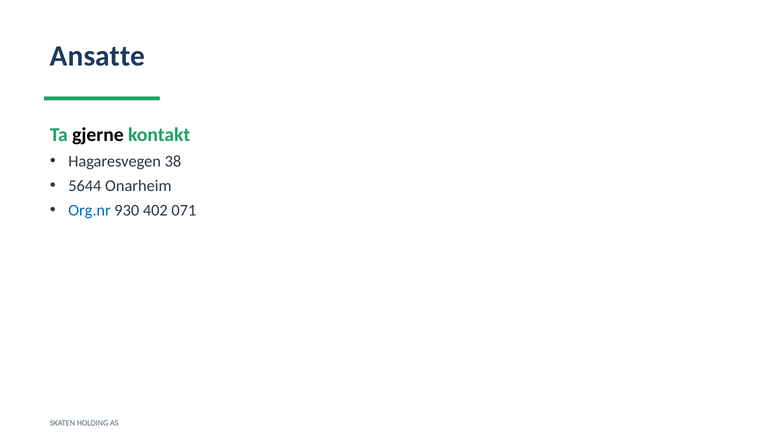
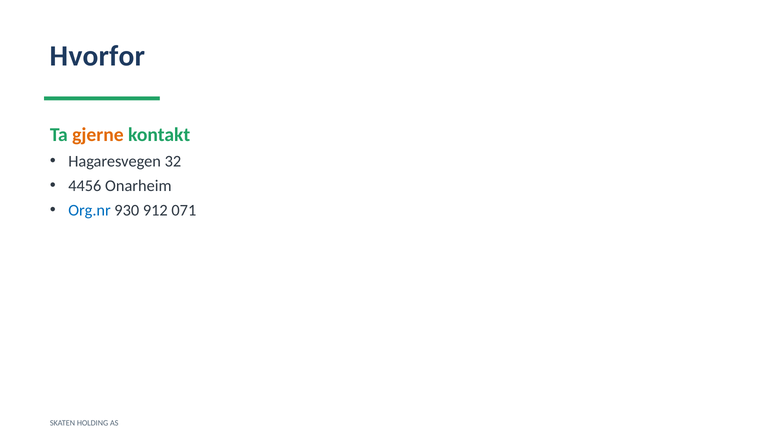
Ansatte: Ansatte -> Hvorfor
gjerne colour: black -> orange
38: 38 -> 32
5644: 5644 -> 4456
402: 402 -> 912
